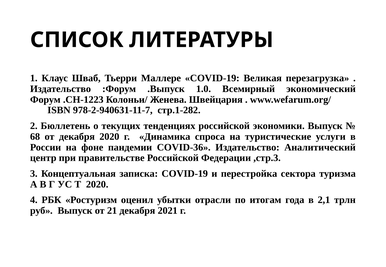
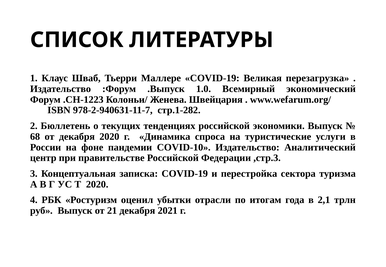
COVID-36: COVID-36 -> COVID-10
